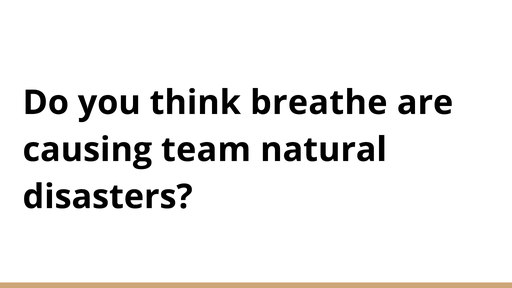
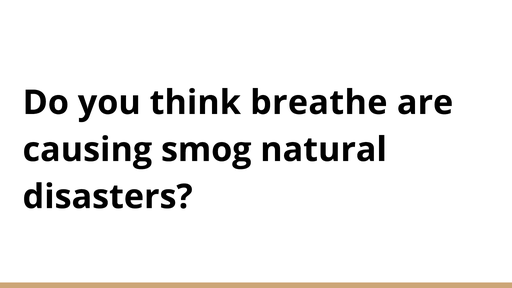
team: team -> smog
